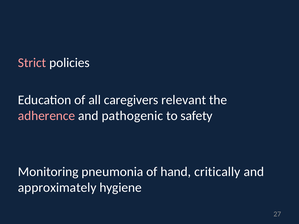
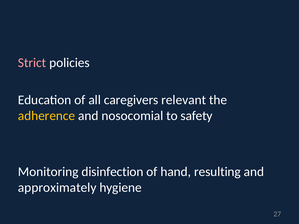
adherence colour: pink -> yellow
pathogenic: pathogenic -> nosocomial
pneumonia: pneumonia -> disinfection
critically: critically -> resulting
